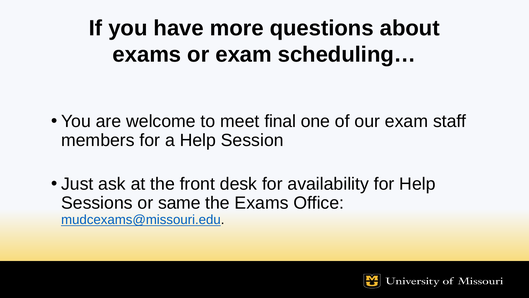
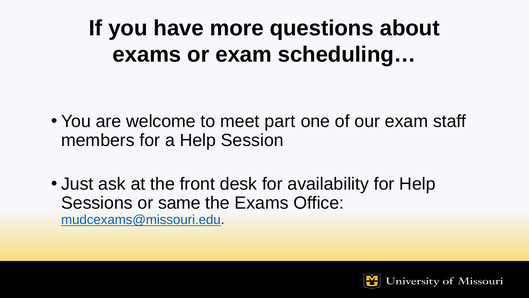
final: final -> part
